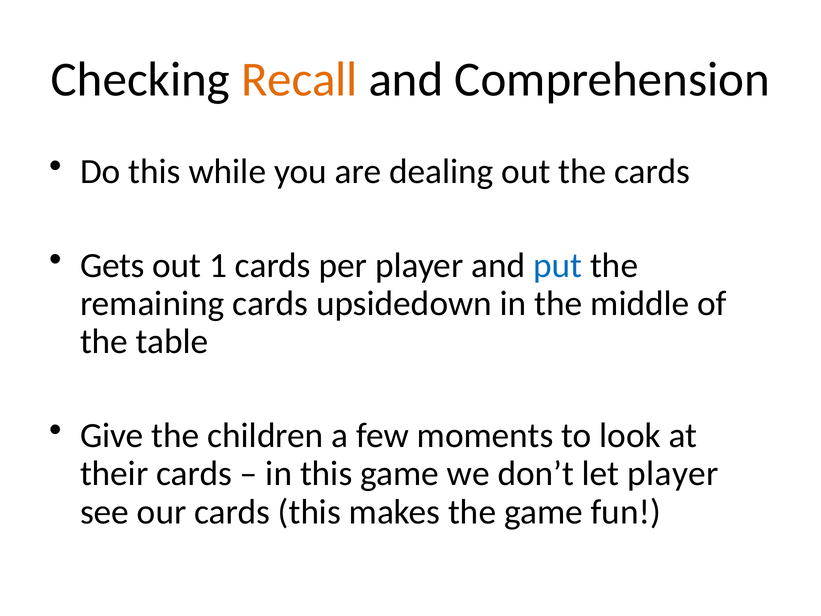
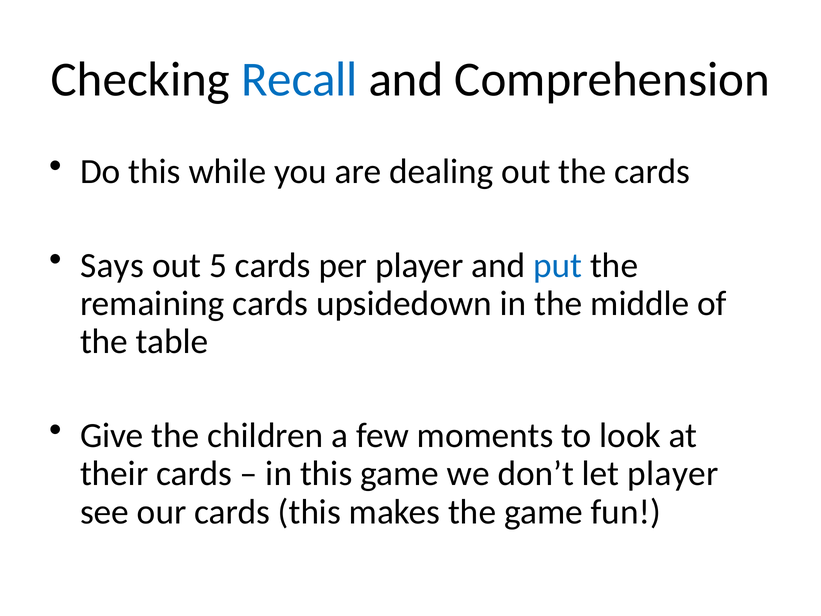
Recall colour: orange -> blue
Gets: Gets -> Says
1: 1 -> 5
